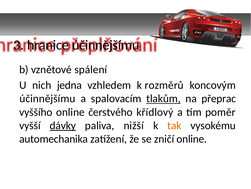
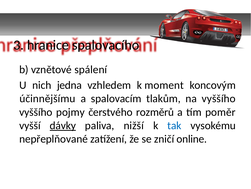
hranice účinnějšímu: účinnějšímu -> spalovacího
rozměrů: rozměrů -> moment
tlakům underline: present -> none
na přeprac: přeprac -> vyššího
vyššího online: online -> pojmy
křídlový: křídlový -> rozměrů
tak colour: orange -> blue
automechanika: automechanika -> nepřeplňované
